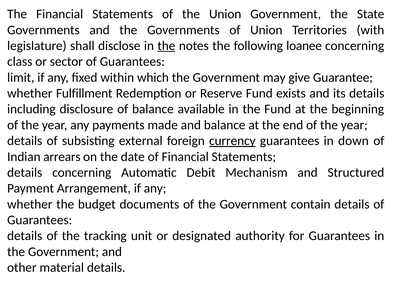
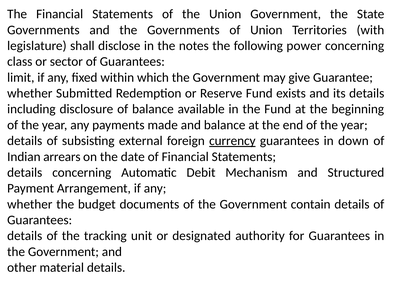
the at (166, 46) underline: present -> none
loanee: loanee -> power
Fulfillment: Fulfillment -> Submitted
